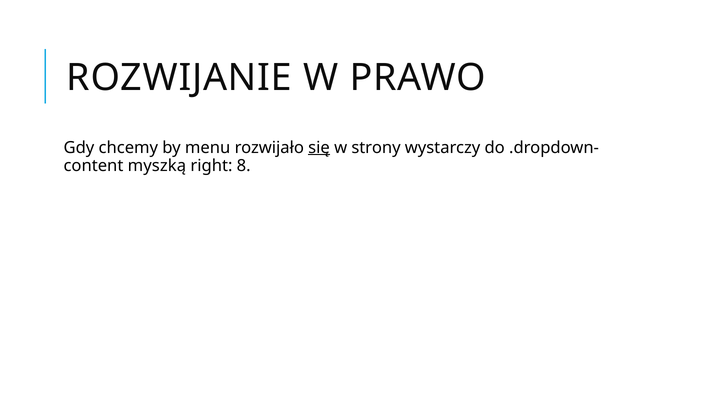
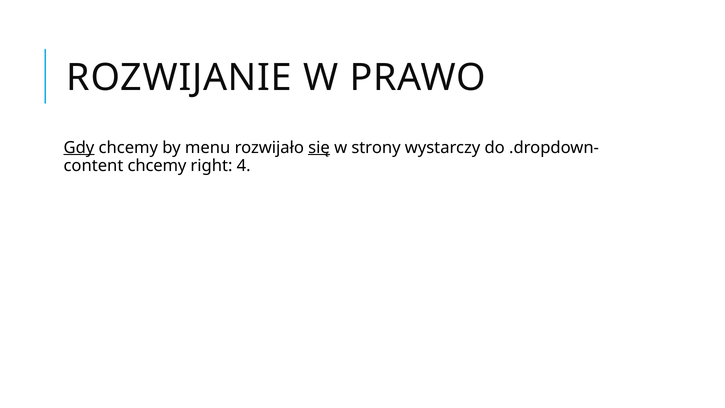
Gdy underline: none -> present
myszką at (157, 165): myszką -> chcemy
8: 8 -> 4
